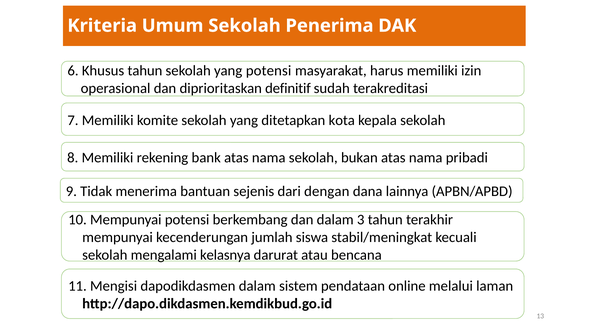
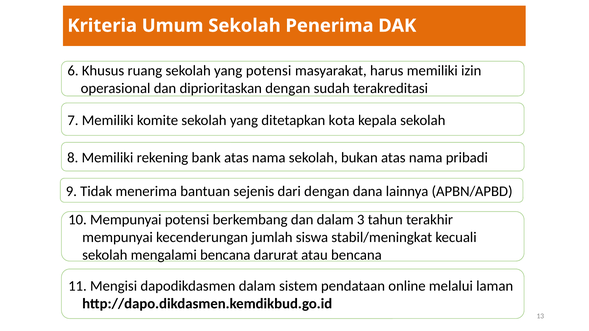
Khusus tahun: tahun -> ruang
diprioritaskan definitif: definitif -> dengan
mengalami kelasnya: kelasnya -> bencana
